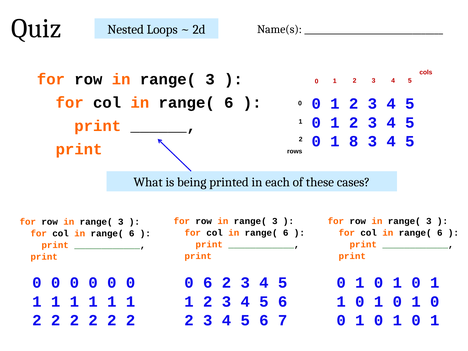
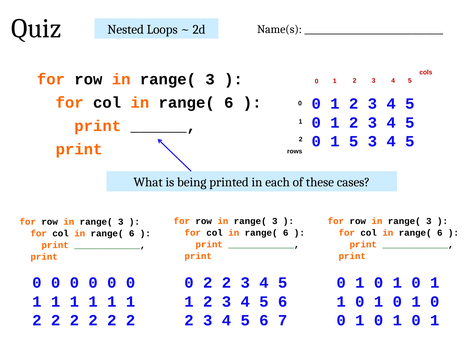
1 8: 8 -> 5
0 6: 6 -> 2
